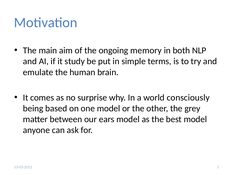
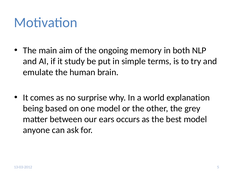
consciously: consciously -> explanation
ears model: model -> occurs
